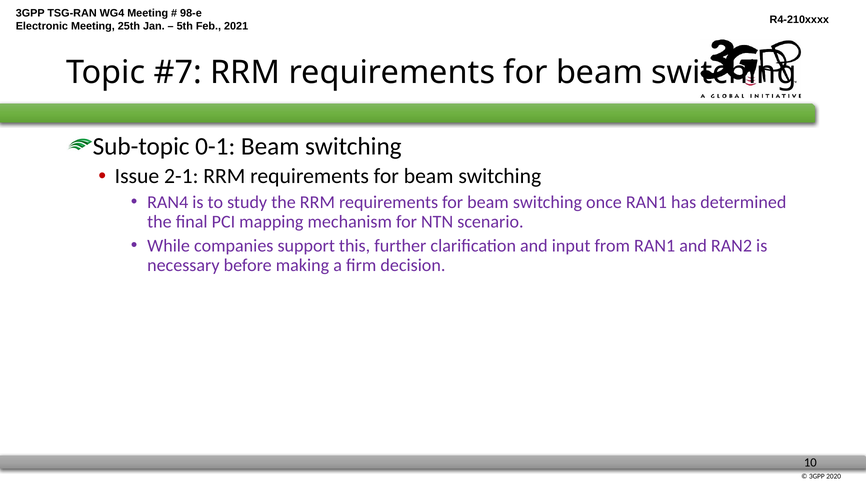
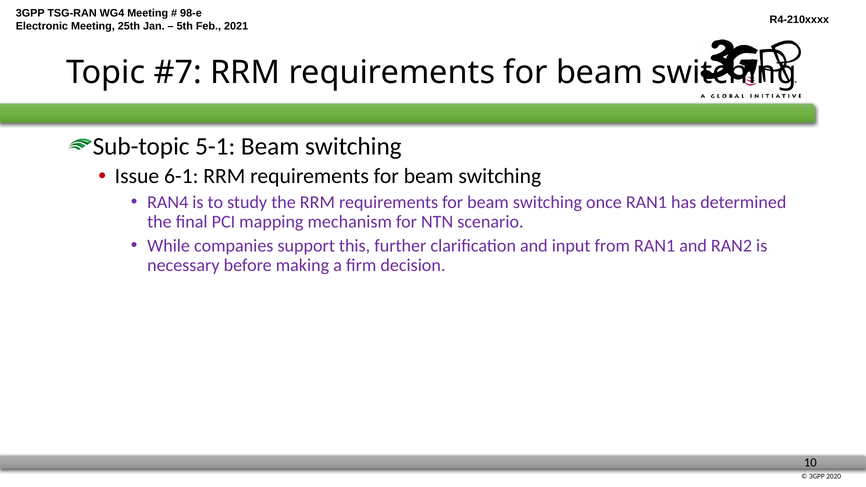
0-1: 0-1 -> 5-1
2-1: 2-1 -> 6-1
